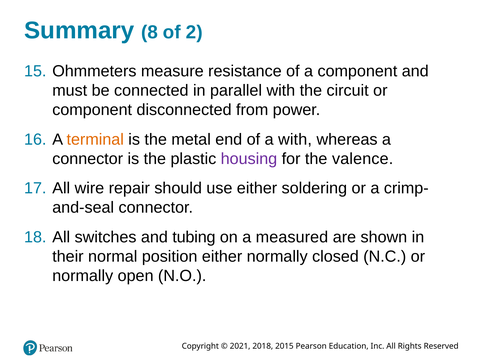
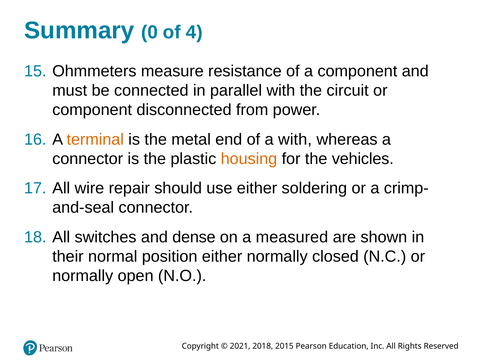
8: 8 -> 0
2: 2 -> 4
housing colour: purple -> orange
valence: valence -> vehicles
tubing: tubing -> dense
